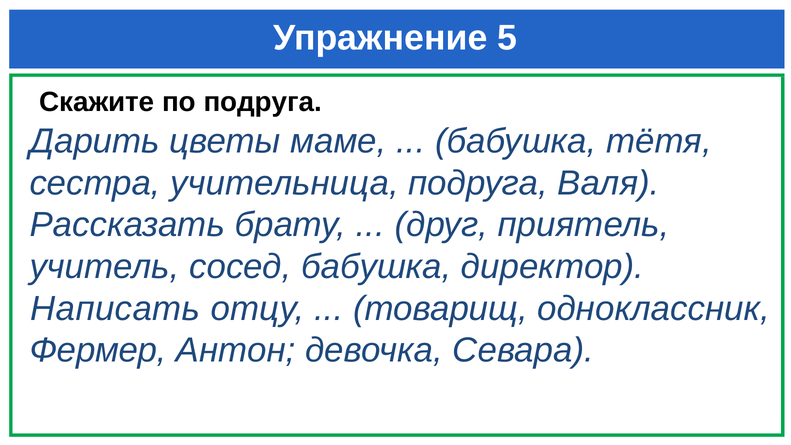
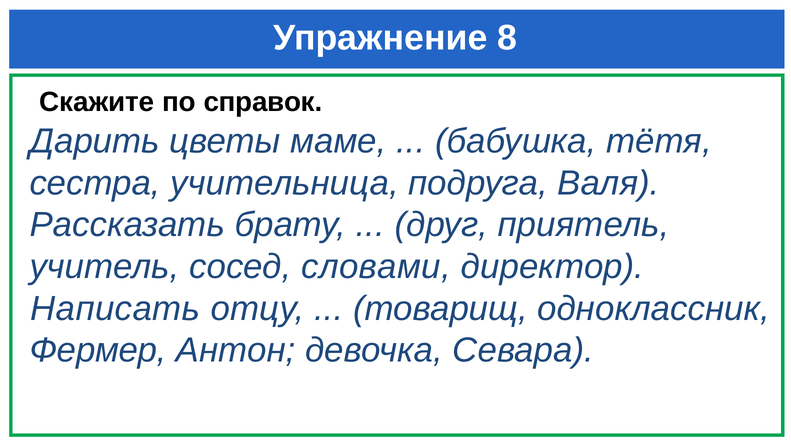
5: 5 -> 8
по подруга: подруга -> справок
сосед бабушка: бабушка -> словами
